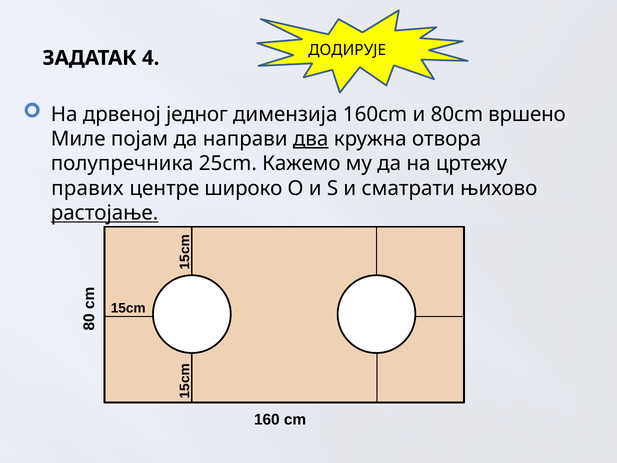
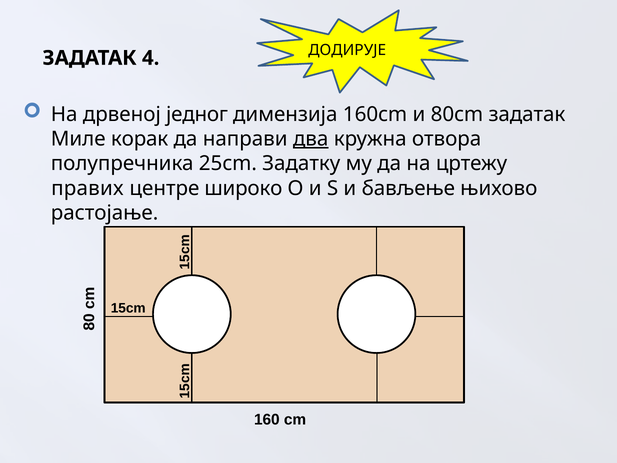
80cm вршено: вршено -> задатак
појам: појам -> корак
Кажемо: Кажемо -> Задатку
сматрати: сматрати -> бављење
растојање underline: present -> none
